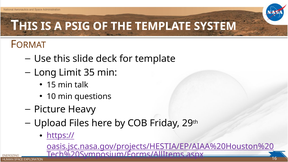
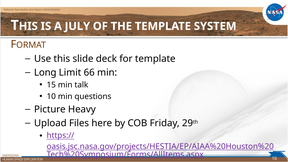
PSIG: PSIG -> JULY
35: 35 -> 66
